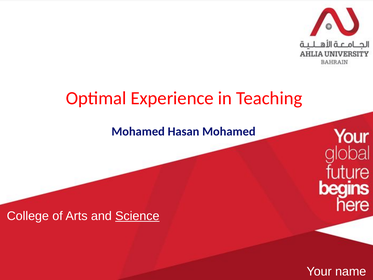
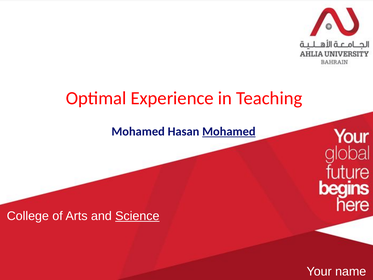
Mohamed at (229, 131) underline: none -> present
